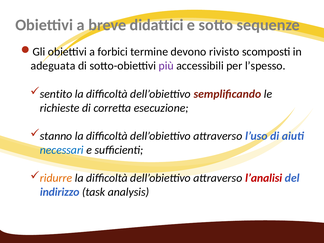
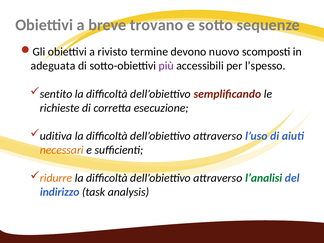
didattici: didattici -> trovano
forbici: forbici -> rivisto
rivisto: rivisto -> nuovo
stanno: stanno -> uditiva
necessari colour: blue -> orange
l’analisi colour: red -> green
